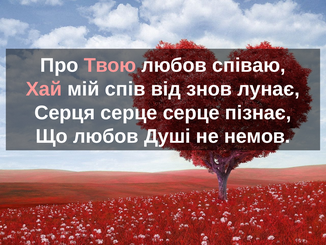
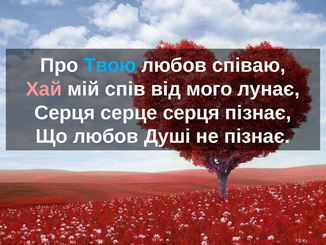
Твою colour: pink -> light blue
знов: знов -> мого
серце серце: серце -> серця
не немов: немов -> пізнає
